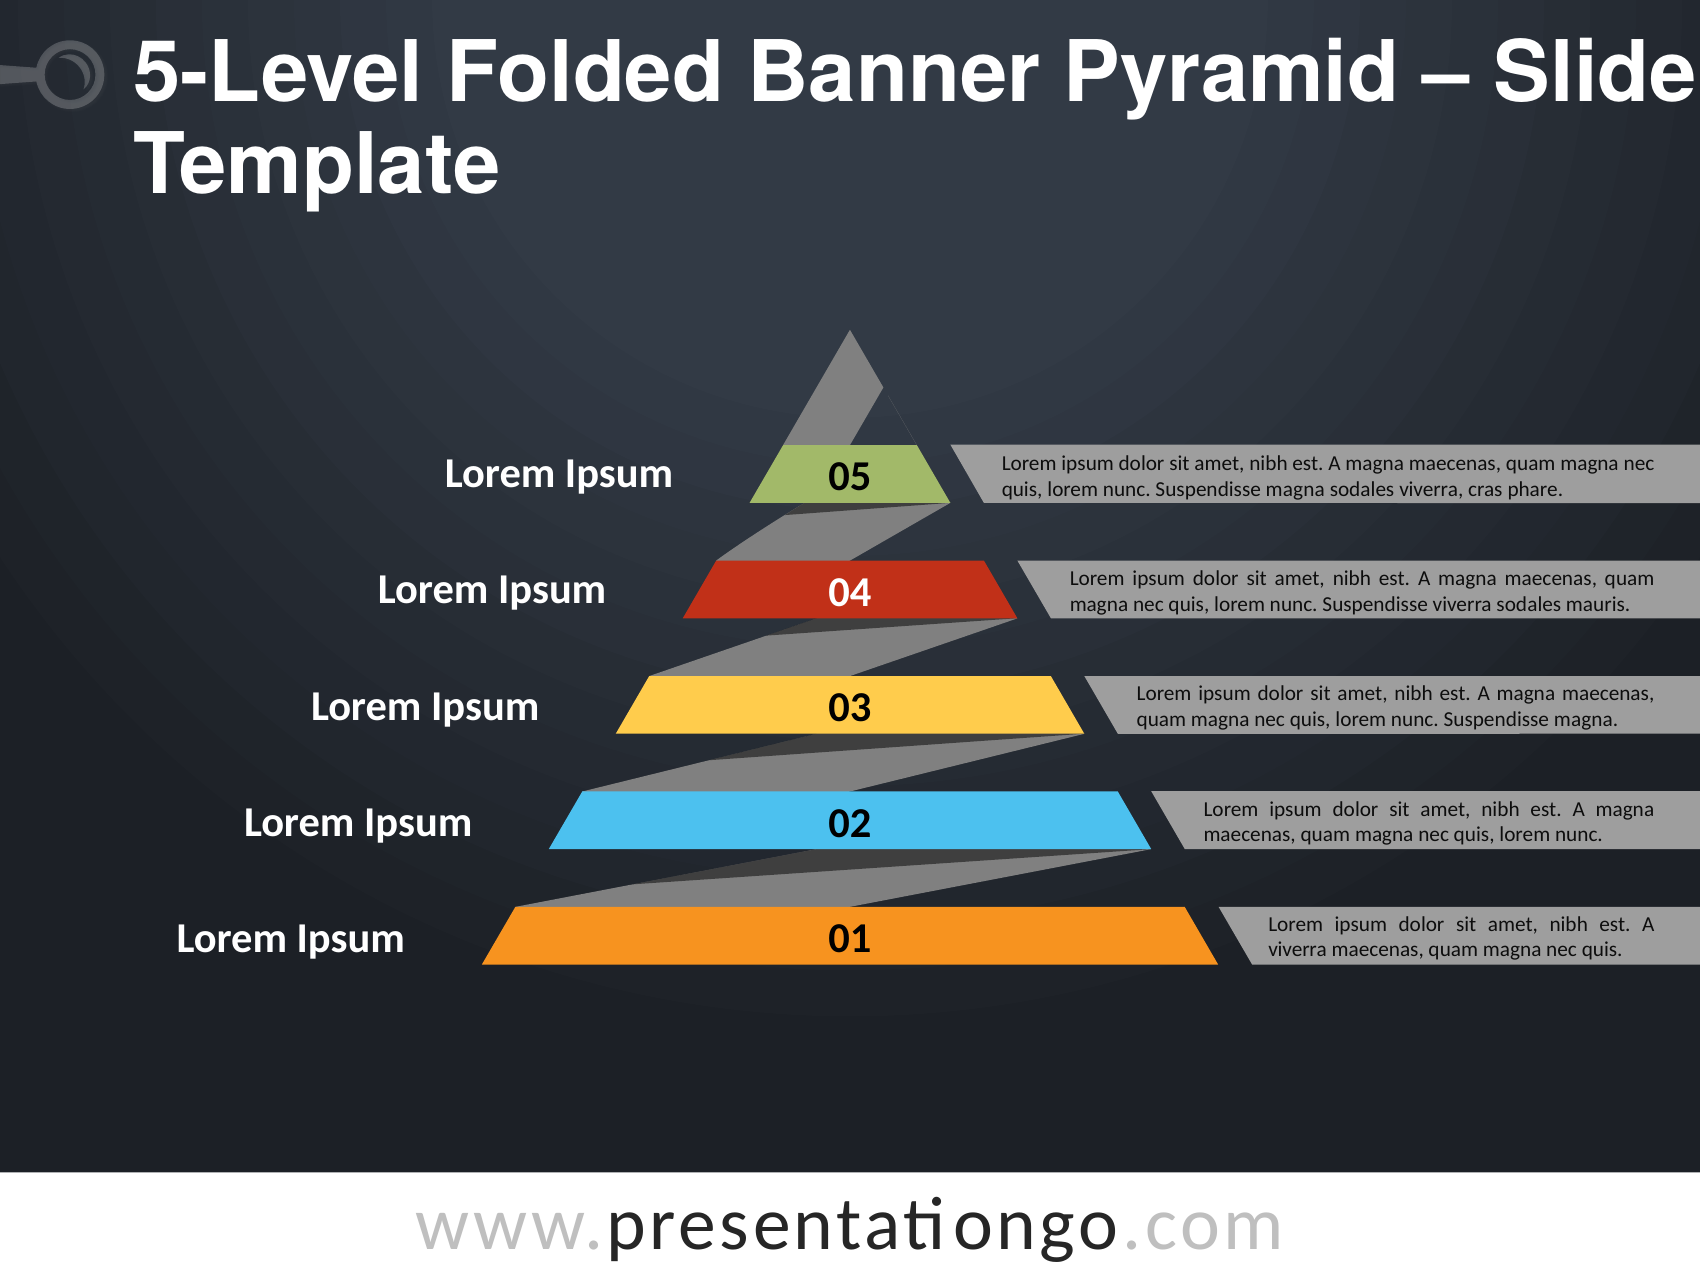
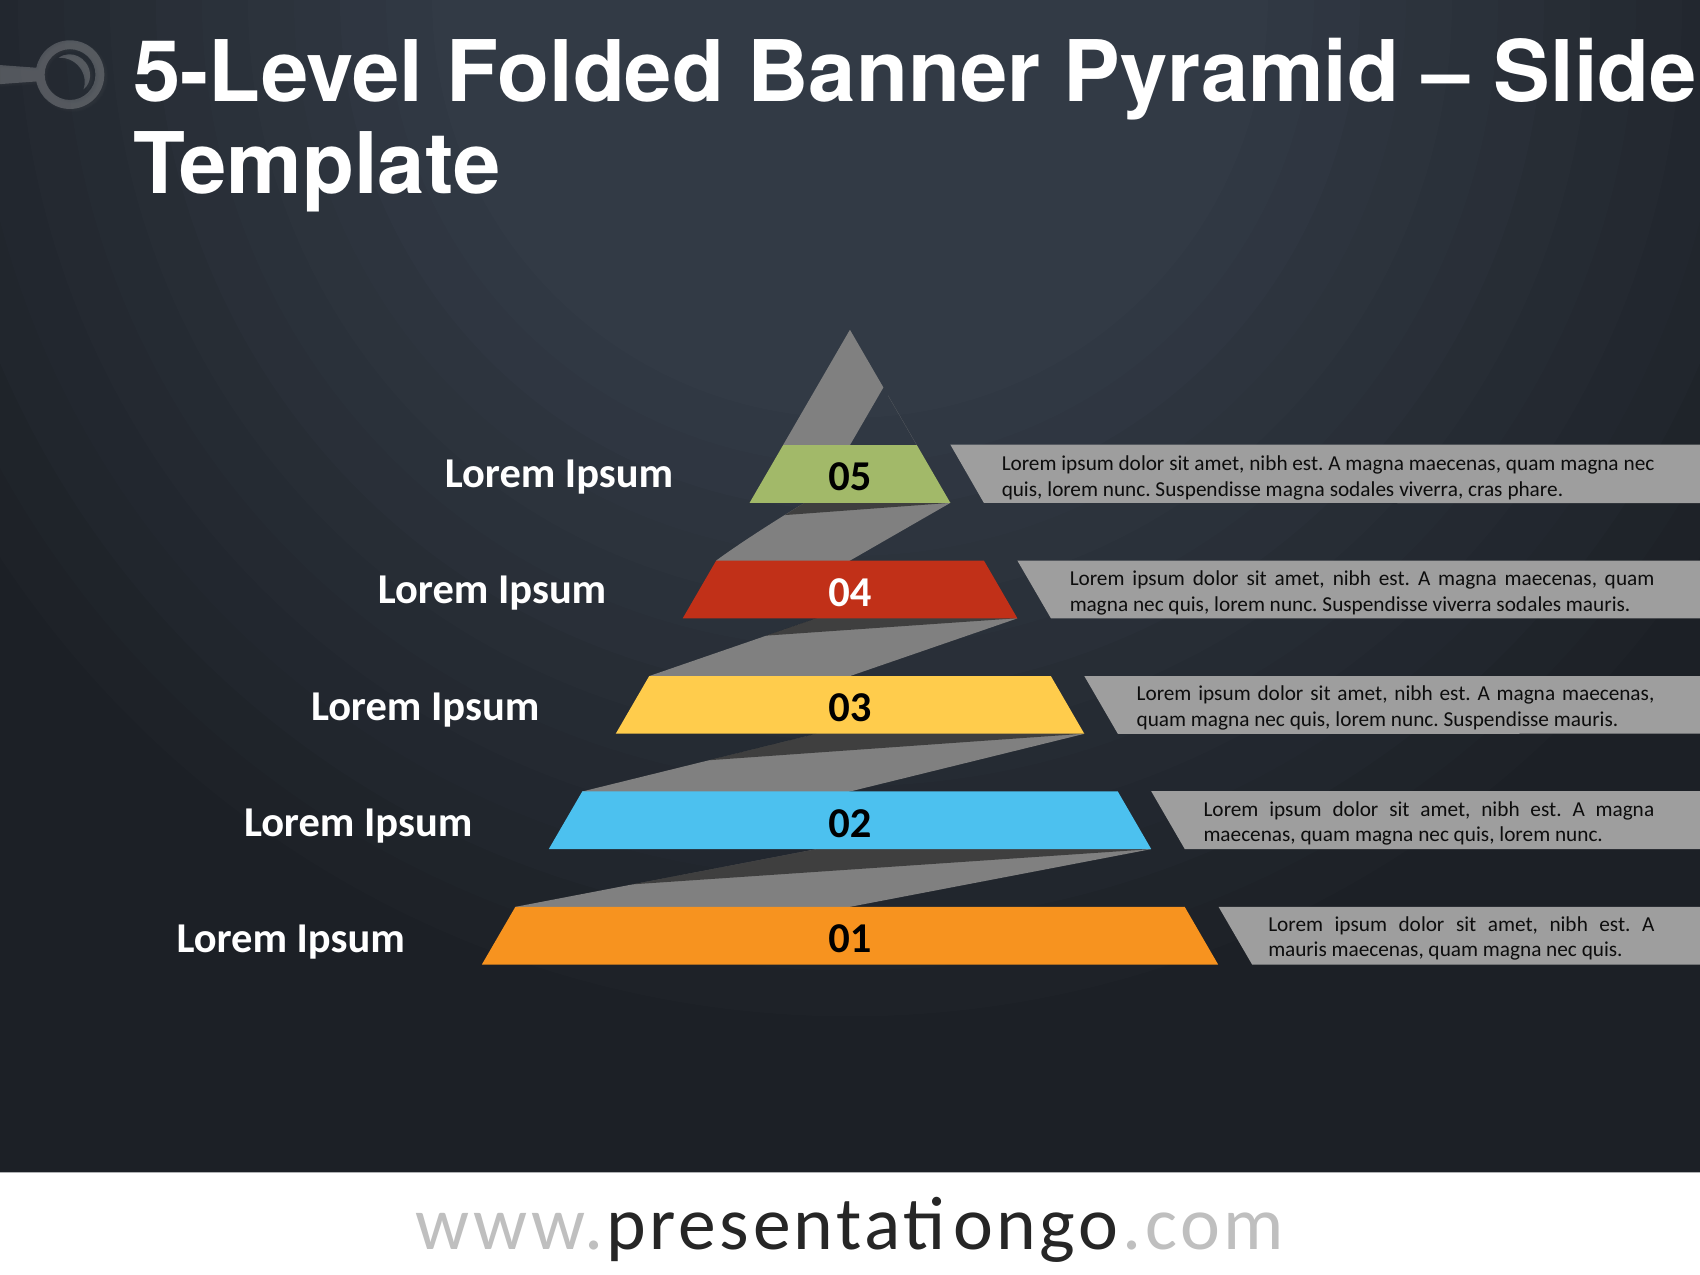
magna at (1586, 719): magna -> mauris
viverra at (1298, 950): viverra -> mauris
